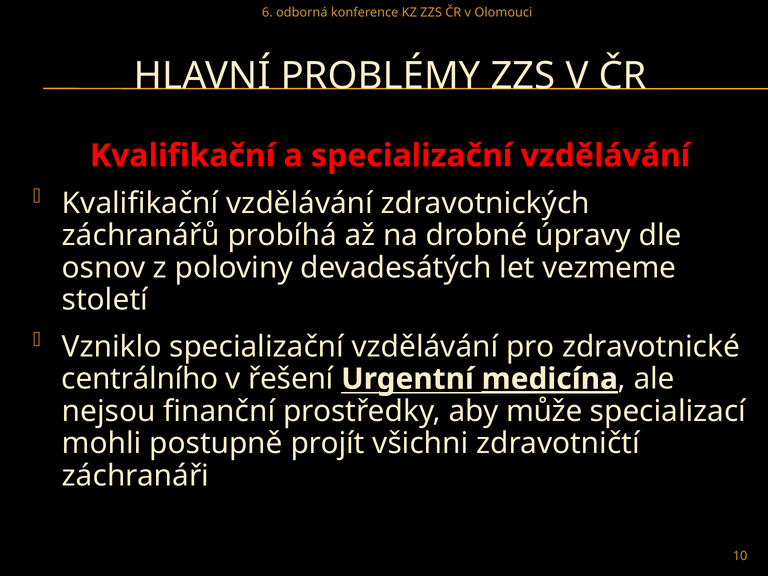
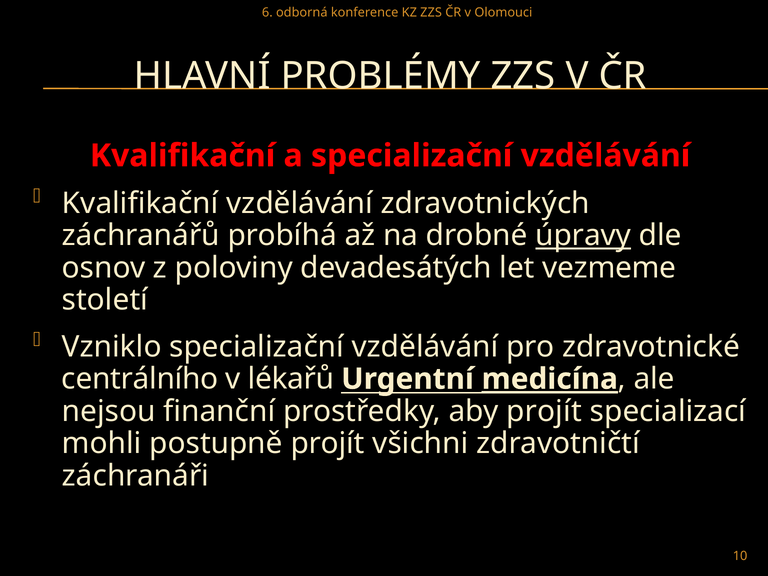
úpravy underline: none -> present
řešení: řešení -> lékařů
aby může: může -> projít
